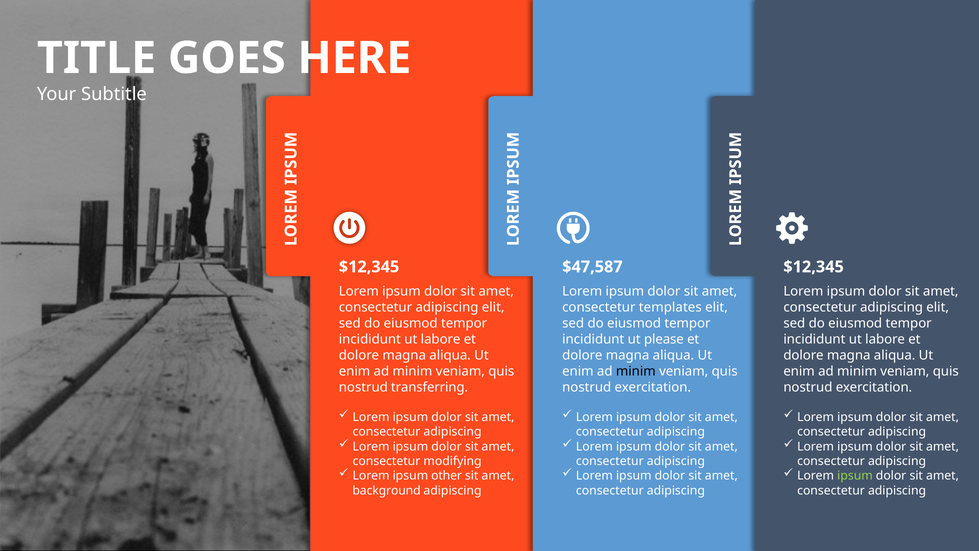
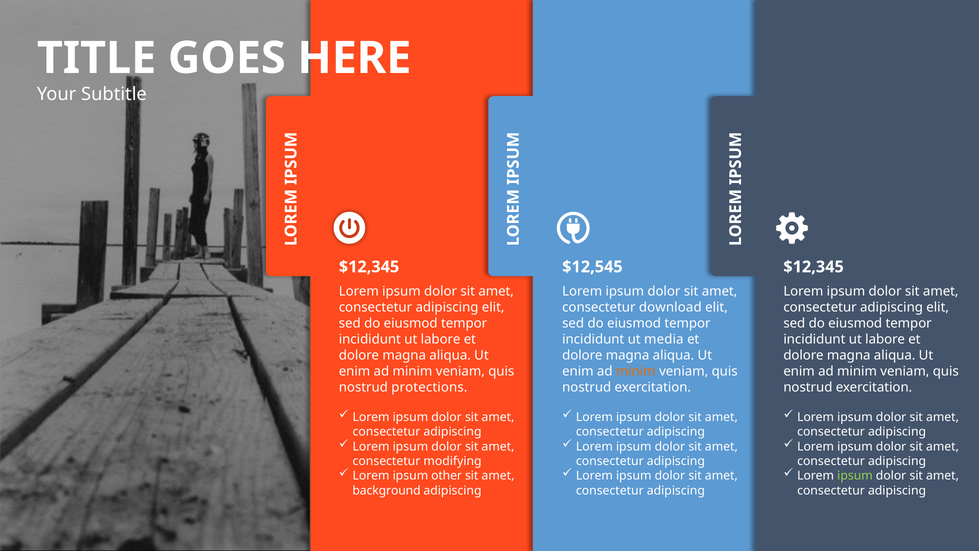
$47,587: $47,587 -> $12,545
templates: templates -> download
please: please -> media
minim at (636, 371) colour: black -> orange
transferring: transferring -> protections
